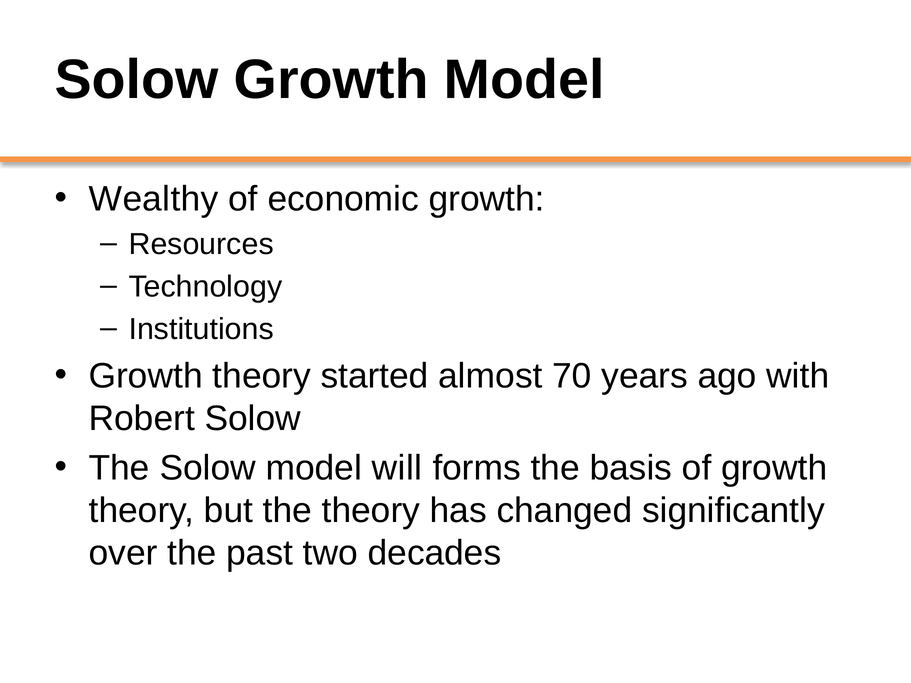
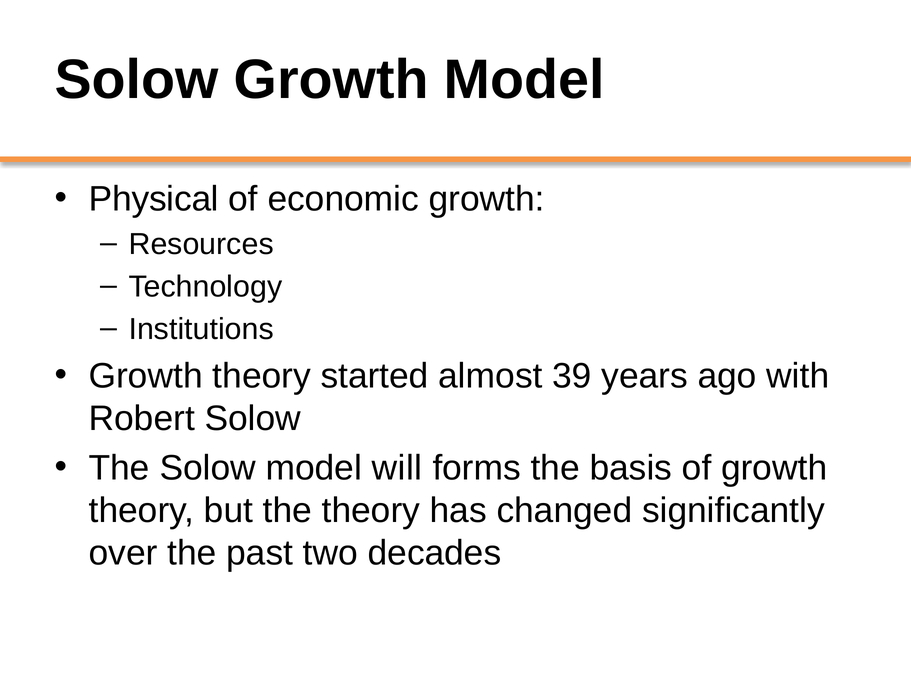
Wealthy: Wealthy -> Physical
70: 70 -> 39
